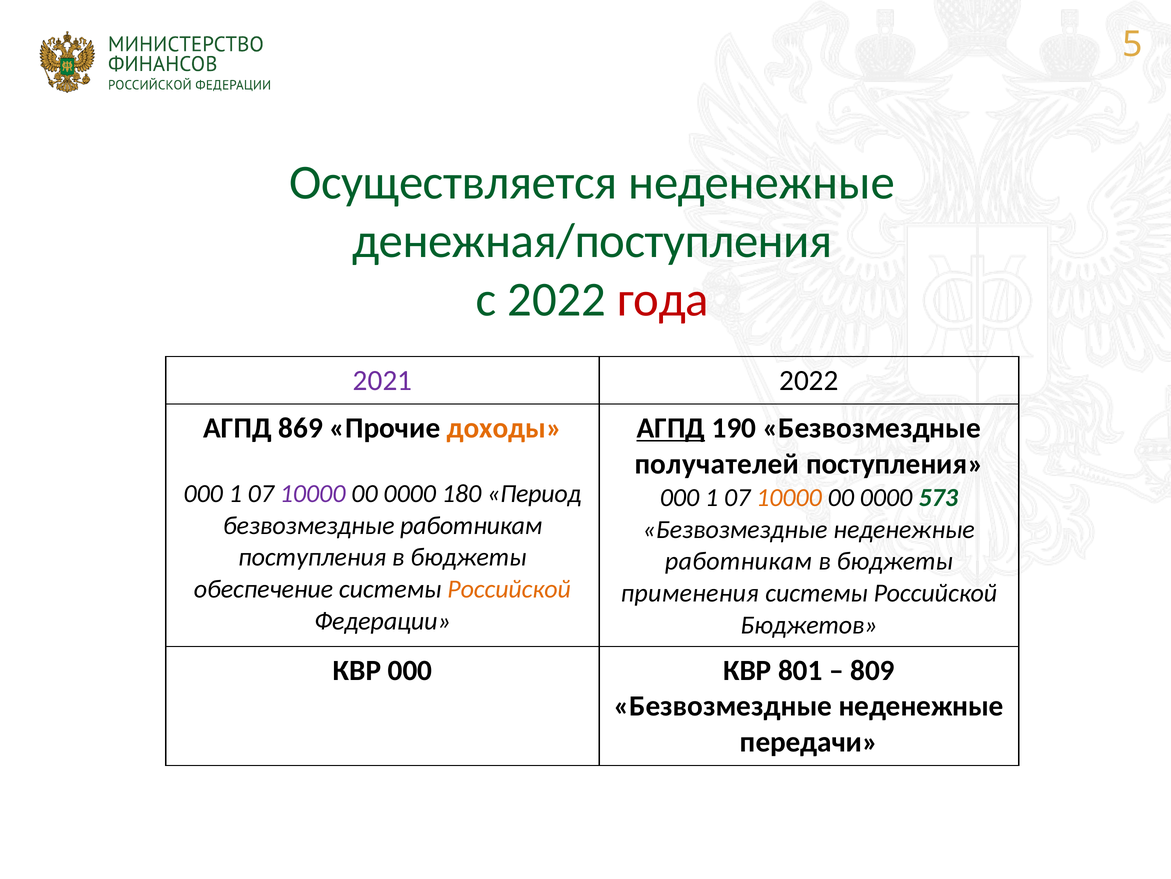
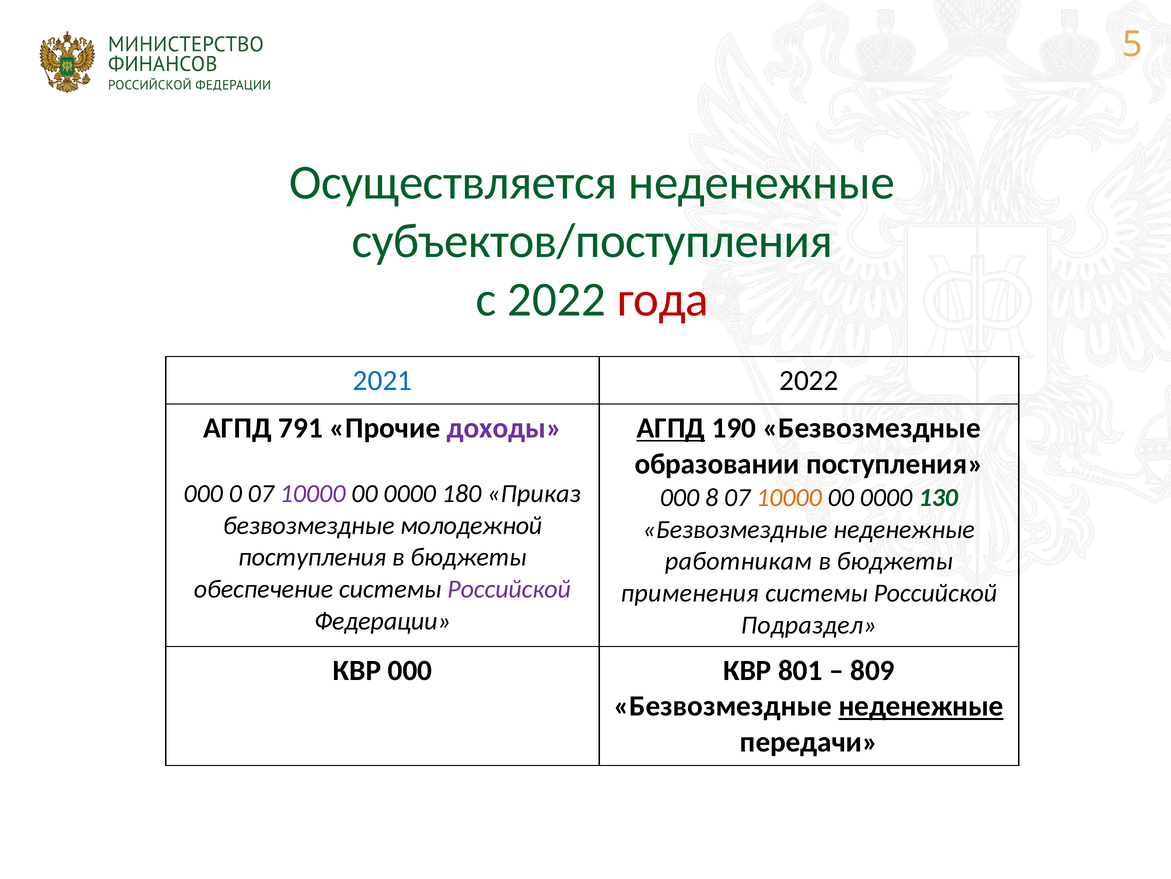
денежная/поступления: денежная/поступления -> субъектов/поступления
2021 colour: purple -> blue
869: 869 -> 791
доходы colour: orange -> purple
получателей: получателей -> образовании
1 at (235, 493): 1 -> 0
Период: Период -> Приказ
1 at (712, 497): 1 -> 8
573: 573 -> 130
безвозмездные работникам: работникам -> молодежной
Российской at (509, 589) colour: orange -> purple
Бюджетов: Бюджетов -> Подраздел
неденежные at (921, 706) underline: none -> present
